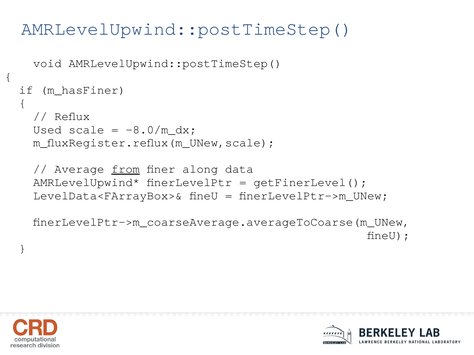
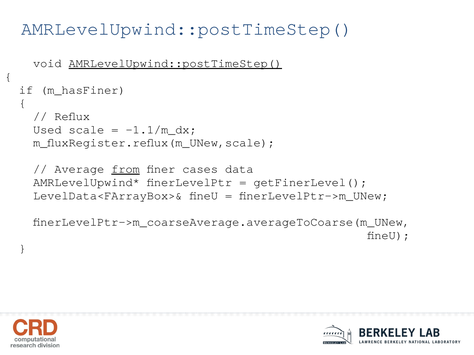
AMRLevelUpwind::postTimeStep( at (175, 63) underline: none -> present
-8.0/m_dx: -8.0/m_dx -> -1.1/m_dx
along: along -> cases
